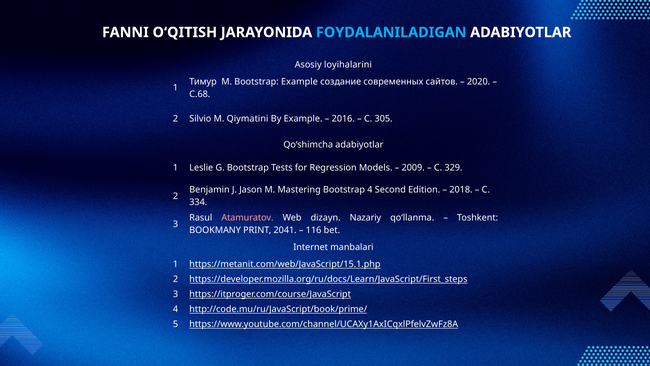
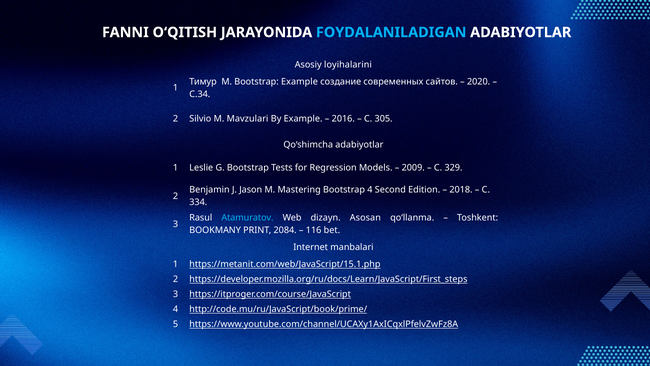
С.68: С.68 -> С.34
Qiymatini: Qiymatini -> Mavzulari
Atamuratov colour: pink -> light blue
Nazariy: Nazariy -> Asosan
2041: 2041 -> 2084
